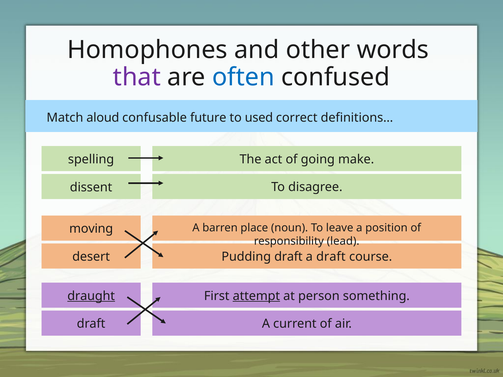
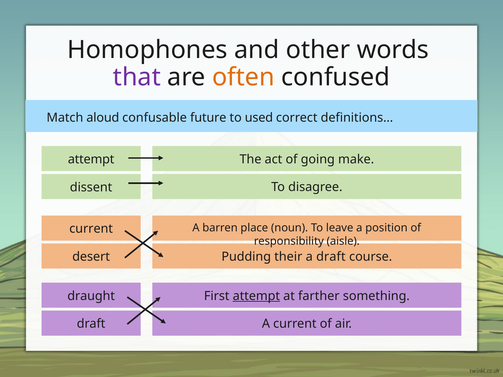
often colour: blue -> orange
spelling at (91, 159): spelling -> attempt
moving at (91, 229): moving -> current
lead: lead -> aisle
Pudding draft: draft -> their
draught underline: present -> none
person: person -> farther
